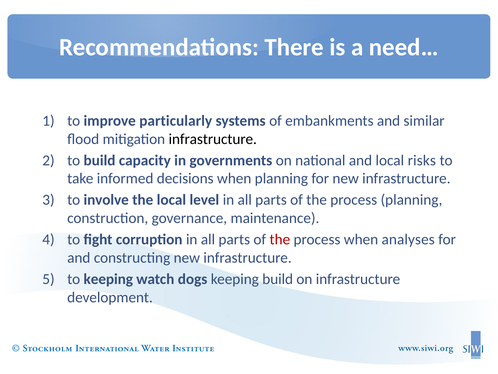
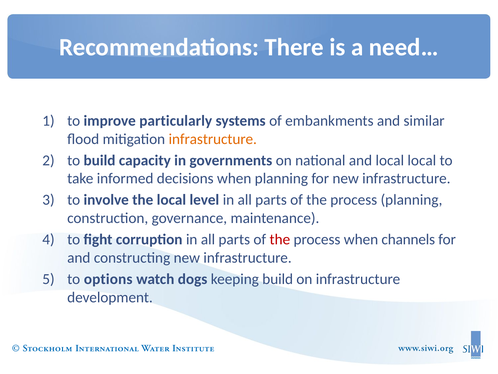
infrastructure at (213, 139) colour: black -> orange
local risks: risks -> local
analyses: analyses -> channels
to keeping: keeping -> options
